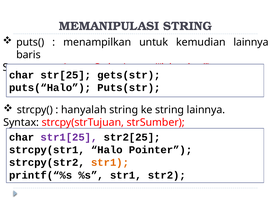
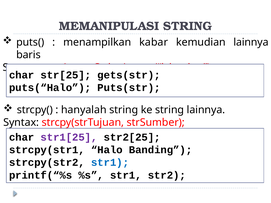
untuk: untuk -> kabar
Pointer: Pointer -> Banding
str1 at (110, 163) colour: orange -> blue
